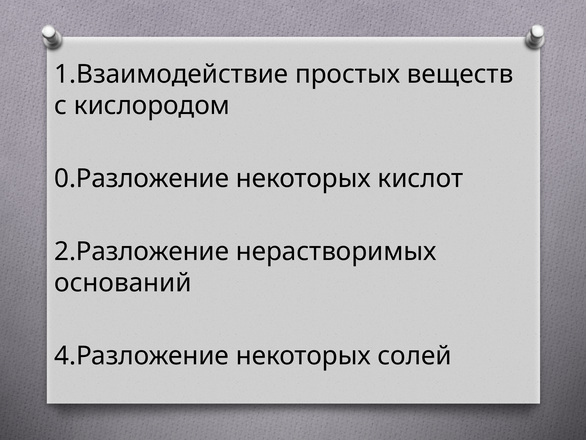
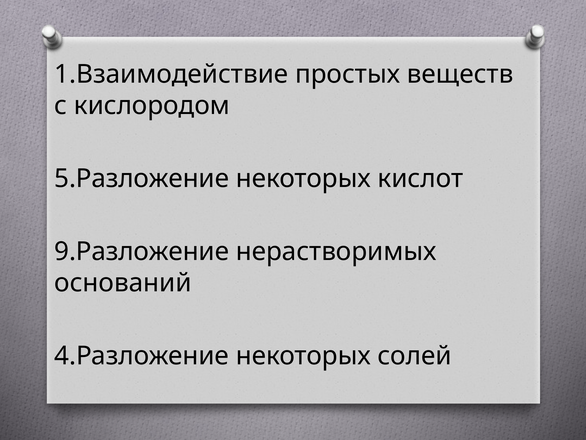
0.Разложение: 0.Разложение -> 5.Разложение
2.Разложение: 2.Разложение -> 9.Разложение
